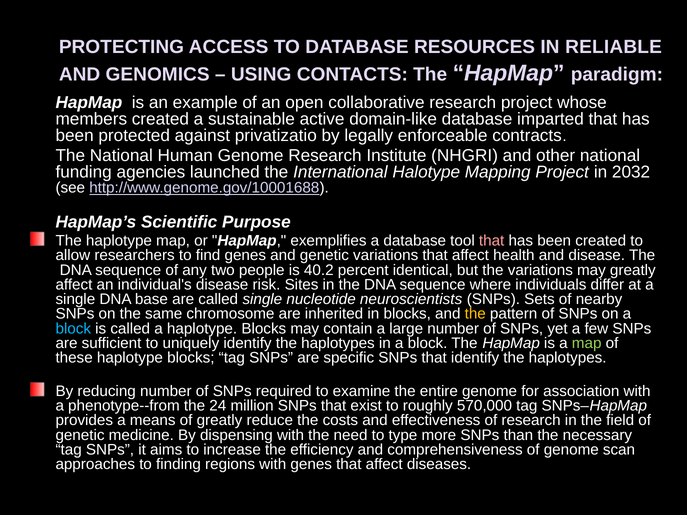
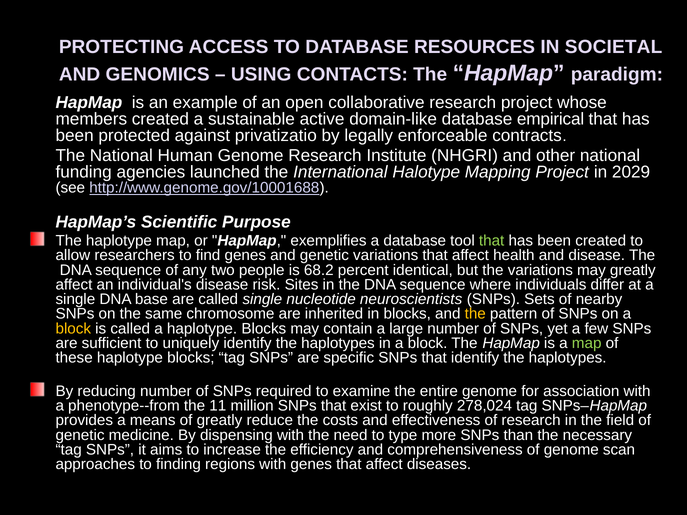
RELIABLE: RELIABLE -> SOCIETAL
imparted: imparted -> empirical
2032: 2032 -> 2029
that at (492, 241) colour: pink -> light green
40.2: 40.2 -> 68.2
block at (73, 329) colour: light blue -> yellow
24: 24 -> 11
570,000: 570,000 -> 278,024
